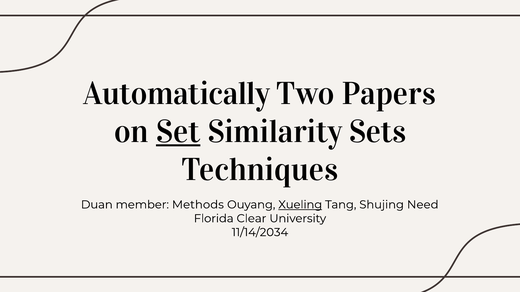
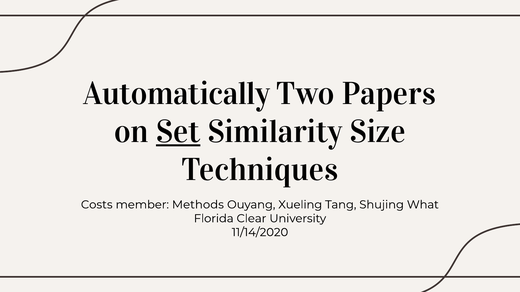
Sets: Sets -> Size
Duan: Duan -> Costs
Xueling underline: present -> none
Need: Need -> What
11/14/2034: 11/14/2034 -> 11/14/2020
